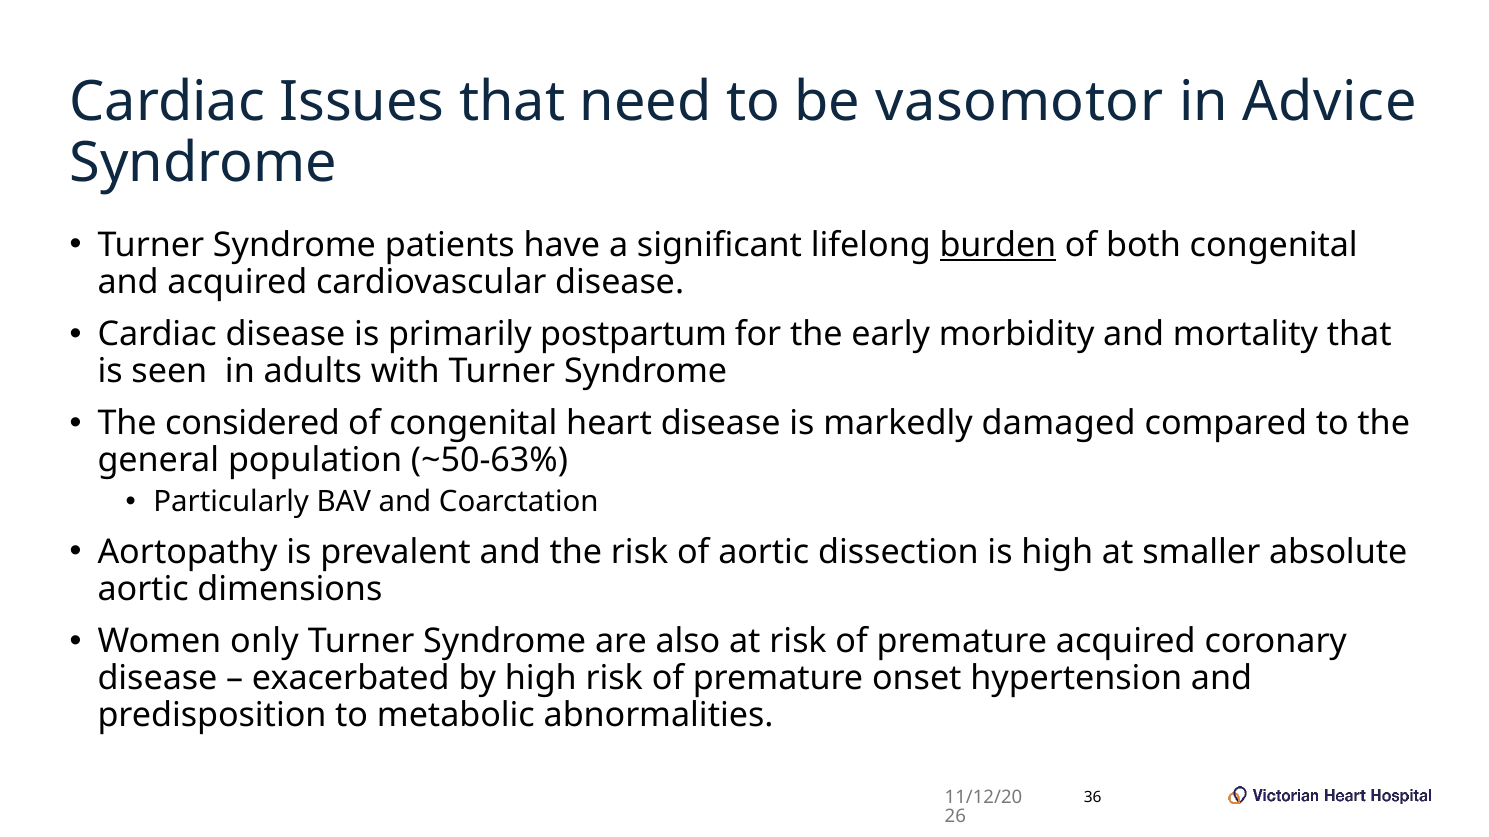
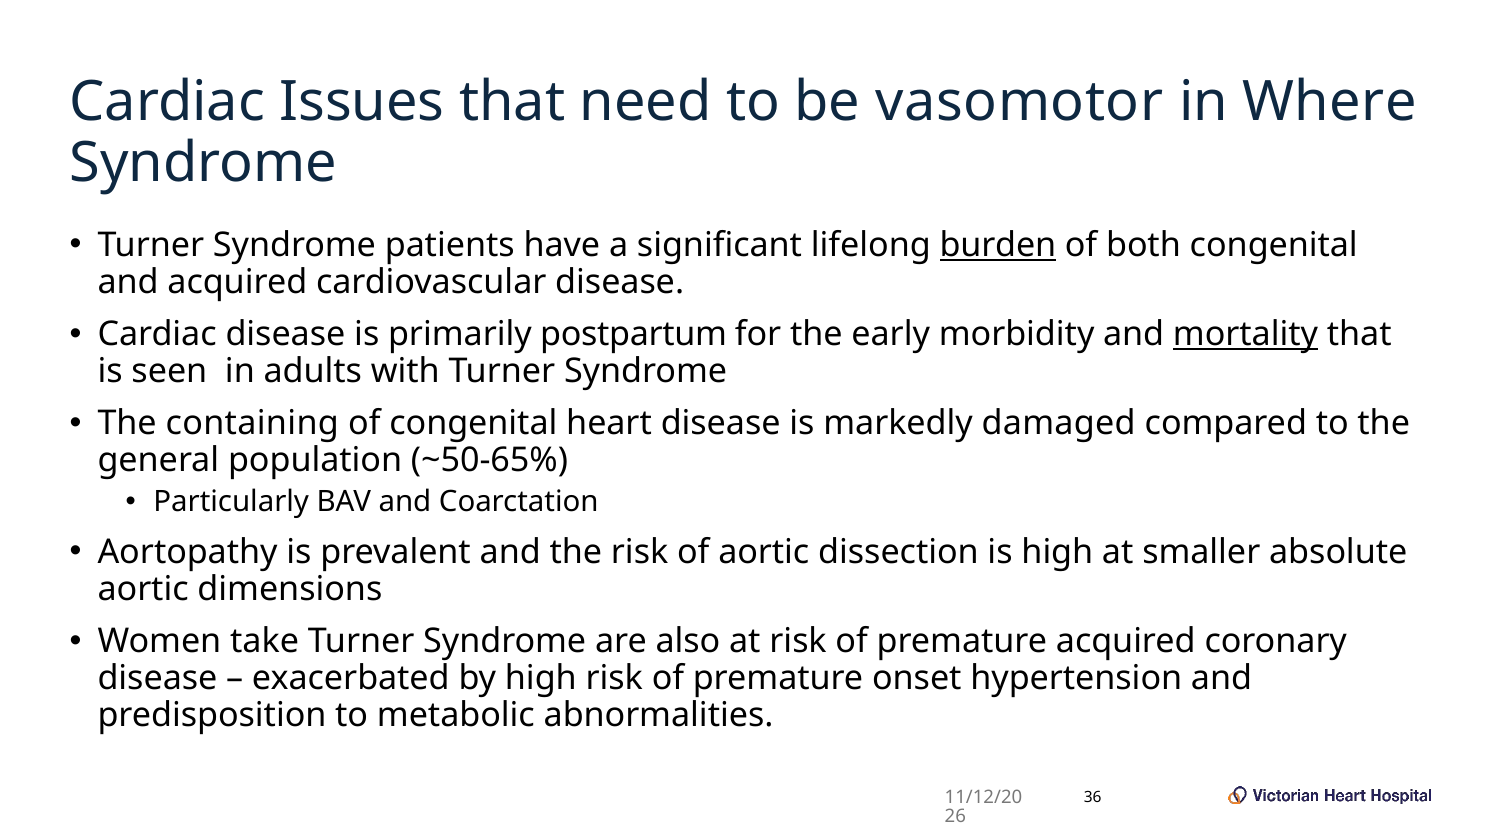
Advice: Advice -> Where
mortality underline: none -> present
considered: considered -> containing
~50-63%: ~50-63% -> ~50-65%
only: only -> take
